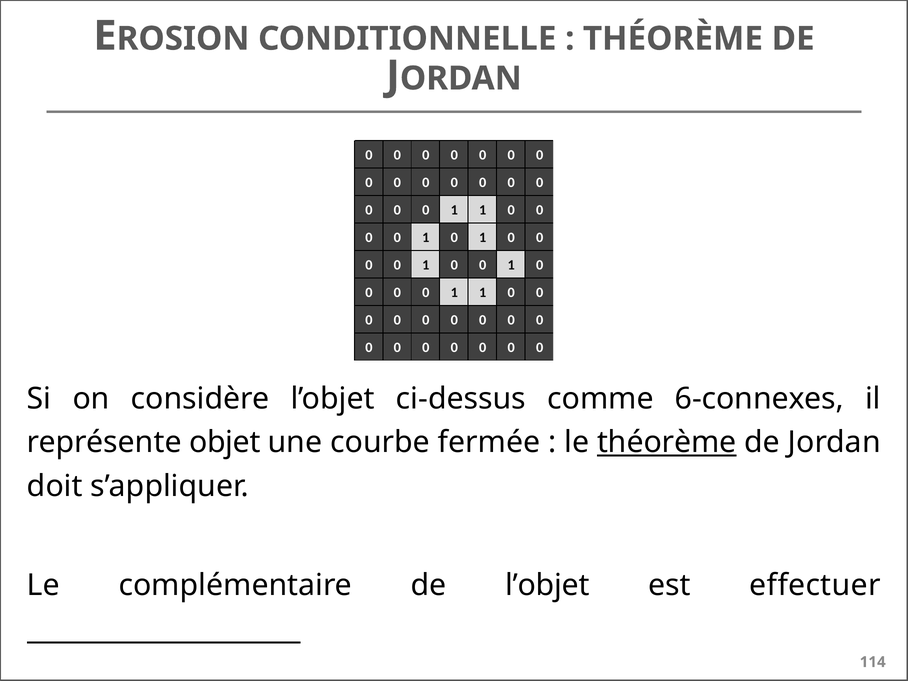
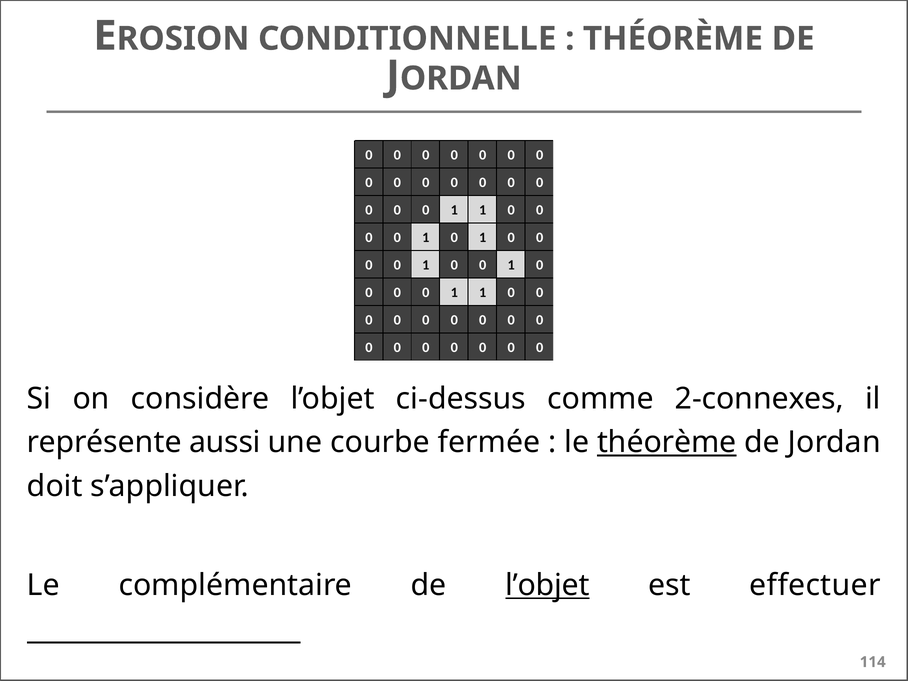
6-connexes: 6-connexes -> 2-connexes
objet: objet -> aussi
l’objet at (547, 585) underline: none -> present
